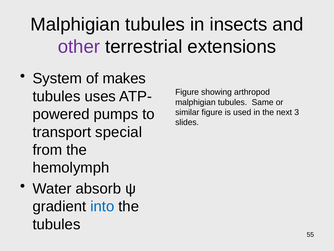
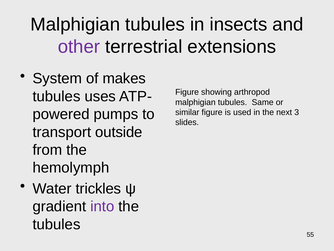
special: special -> outside
absorb: absorb -> trickles
into colour: blue -> purple
